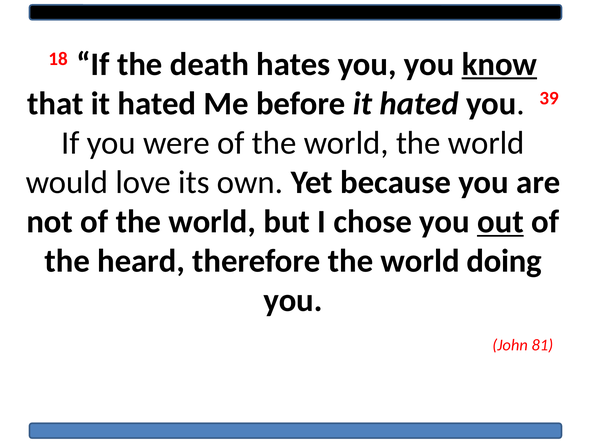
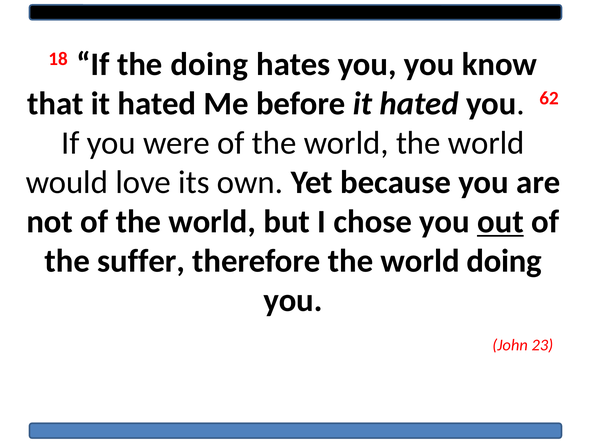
the death: death -> doing
know underline: present -> none
39: 39 -> 62
heard: heard -> suffer
81: 81 -> 23
